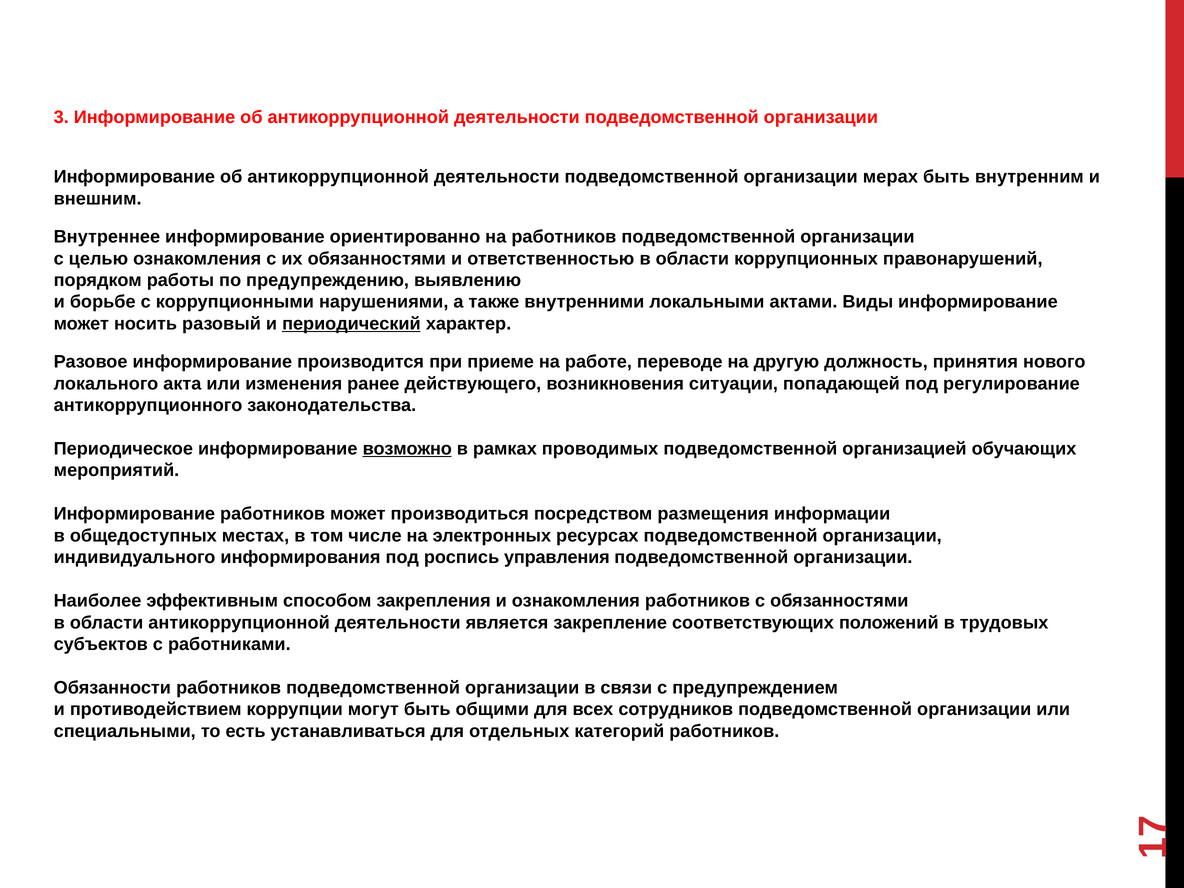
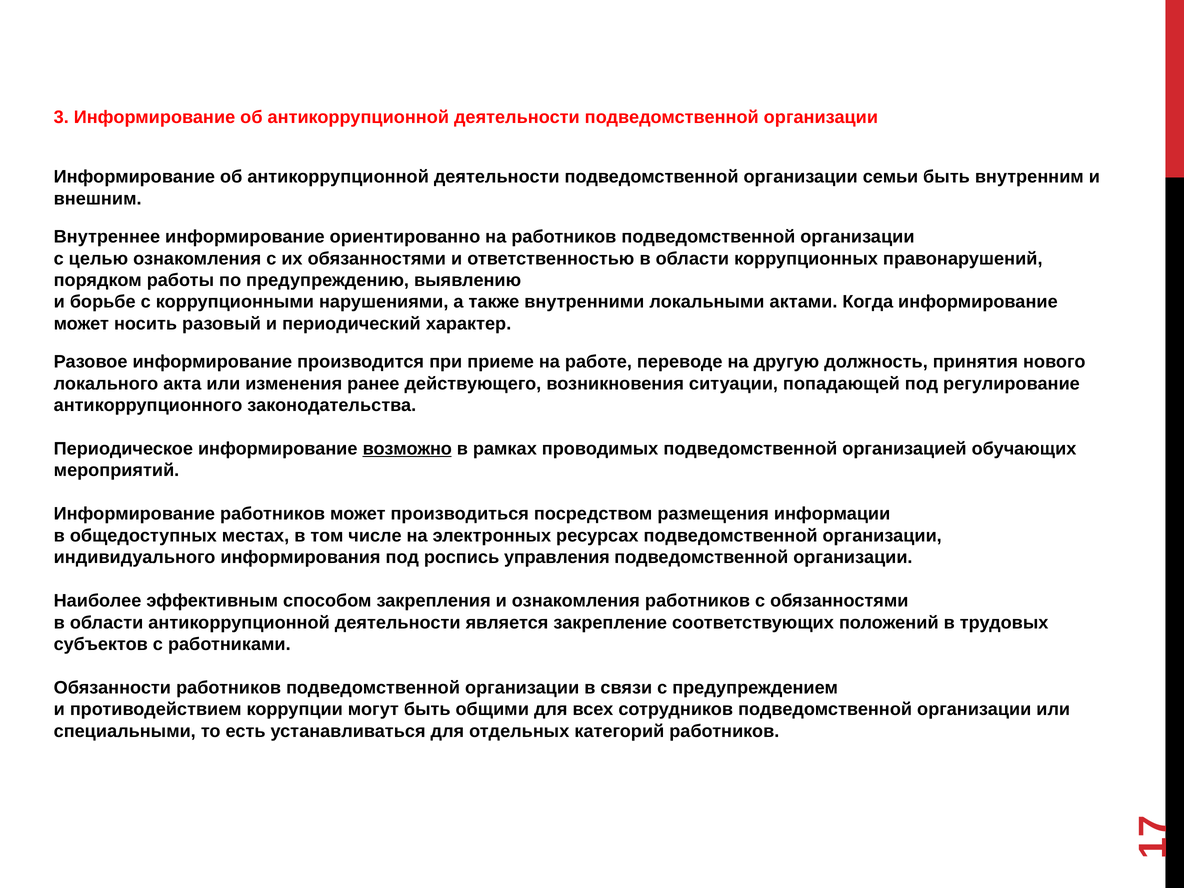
мерах: мерах -> семьи
Виды: Виды -> Когда
периодический underline: present -> none
